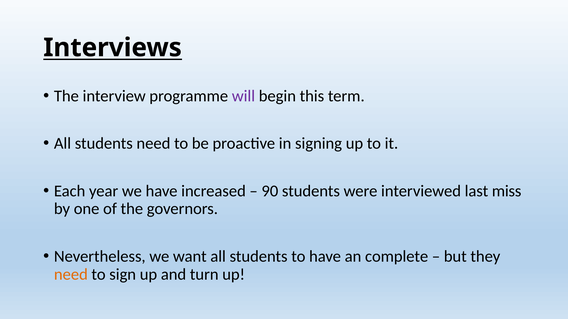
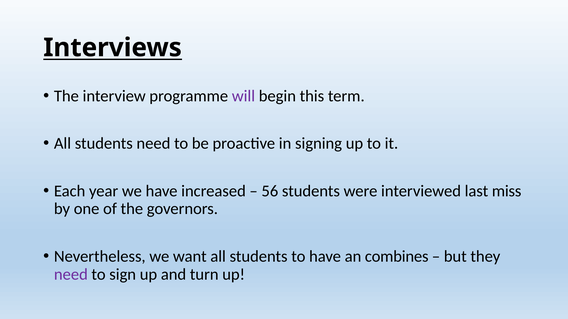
90: 90 -> 56
complete: complete -> combines
need at (71, 275) colour: orange -> purple
